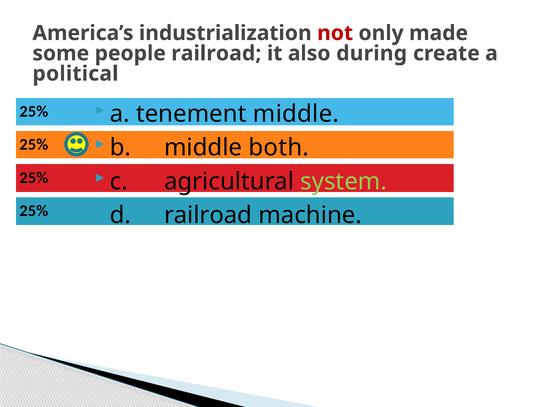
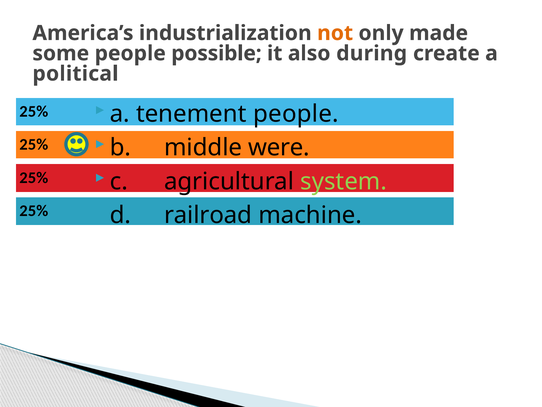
not colour: red -> orange
people railroad: railroad -> possible
tenement middle: middle -> people
both: both -> were
